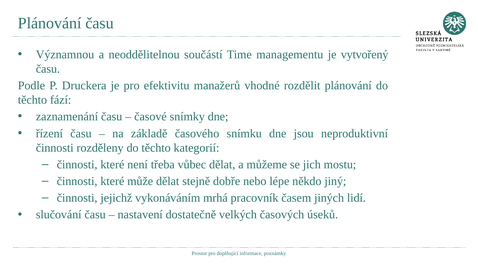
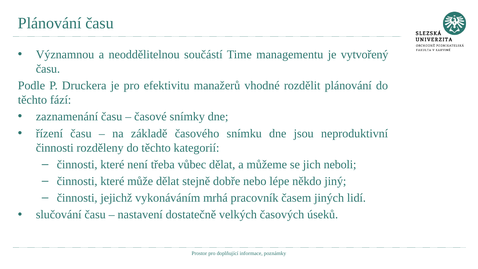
mostu: mostu -> neboli
